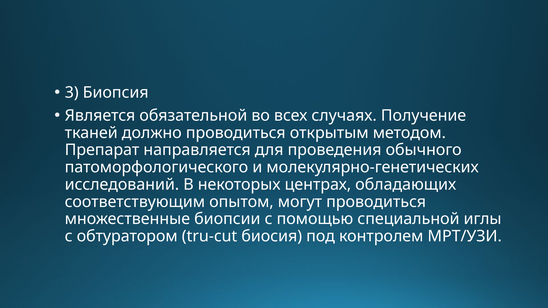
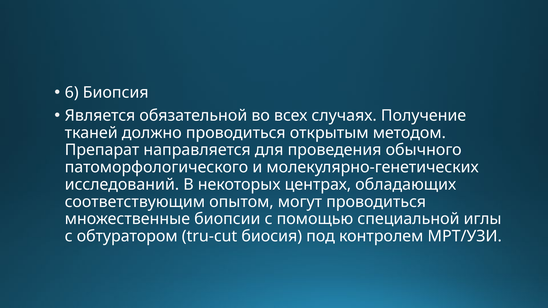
3: 3 -> 6
